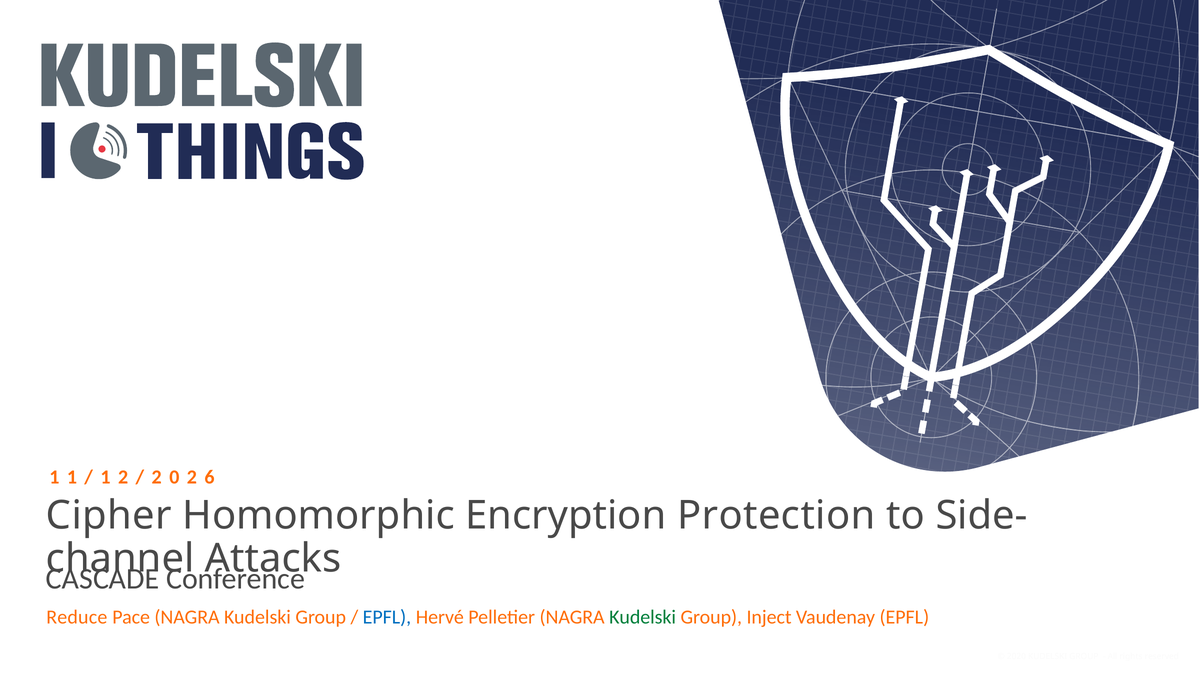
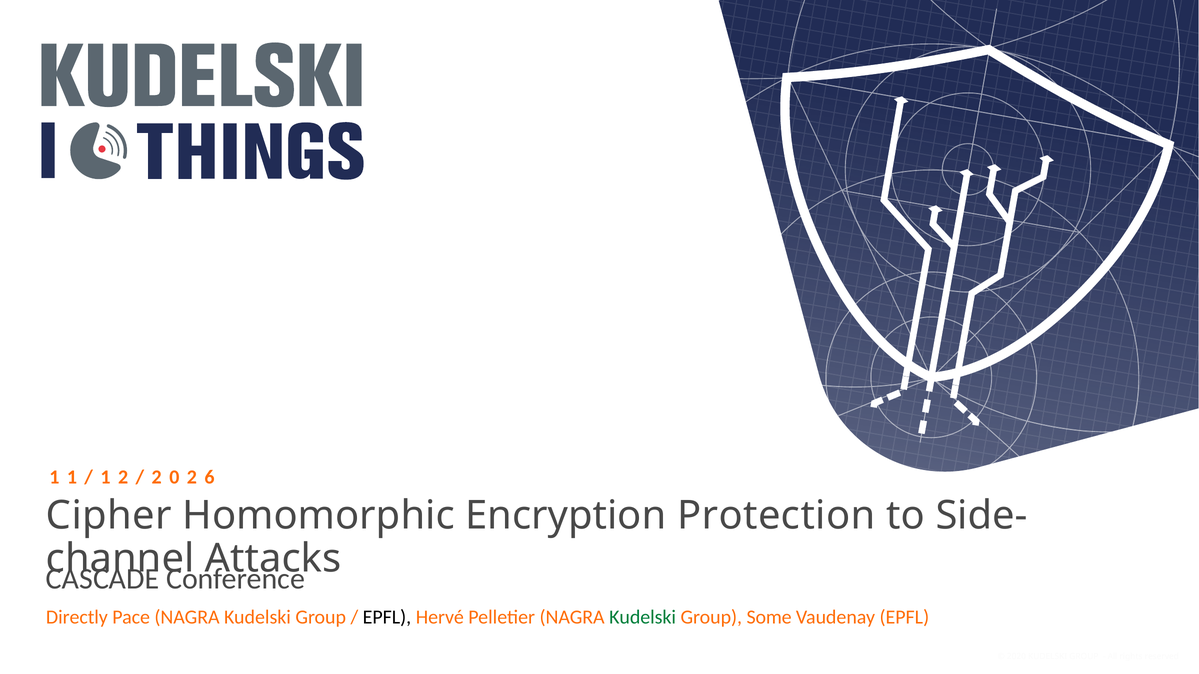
Reduce: Reduce -> Directly
EPFL at (387, 618) colour: blue -> black
Inject: Inject -> Some
